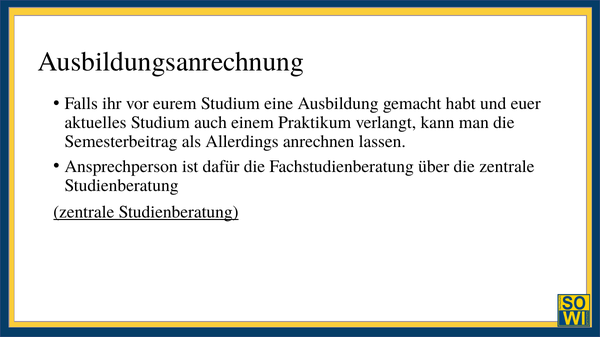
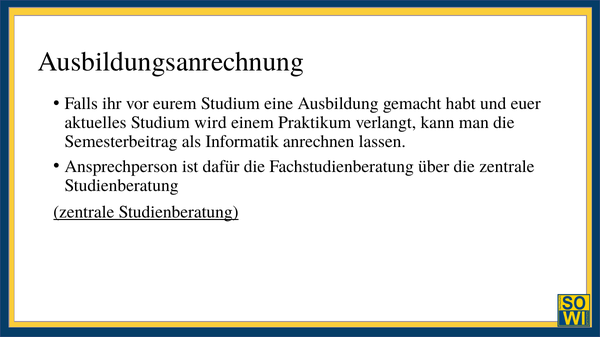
auch: auch -> wird
Allerdings: Allerdings -> Informatik
